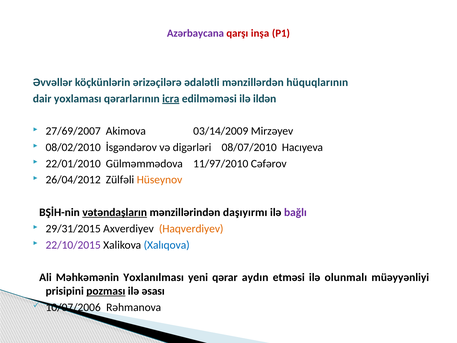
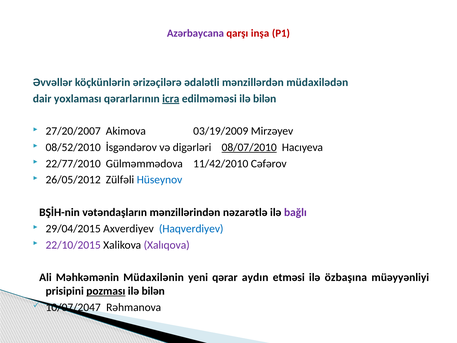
hüquqlarının: hüquqlarının -> müdaxilədən
edilməməsi ilə ildən: ildən -> bilən
27/69/2007: 27/69/2007 -> 27/20/2007
03/14/2009: 03/14/2009 -> 03/19/2009
08/02/2010: 08/02/2010 -> 08/52/2010
08/07/2010 underline: none -> present
22/01/2010: 22/01/2010 -> 22/77/2010
11/97/2010: 11/97/2010 -> 11/42/2010
26/04/2012: 26/04/2012 -> 26/05/2012
Hüseynov colour: orange -> blue
vətəndaşların underline: present -> none
daşıyırmı: daşıyırmı -> nəzarətlə
29/31/2015: 29/31/2015 -> 29/04/2015
Haqverdiyev colour: orange -> blue
Xalıqova colour: blue -> purple
Yoxlanılması: Yoxlanılması -> Müdaxilənin
olunmalı: olunmalı -> özbaşına
əsası at (153, 291): əsası -> bilən
10/07/2006: 10/07/2006 -> 10/07/2047
